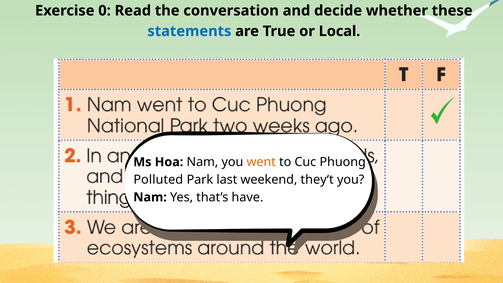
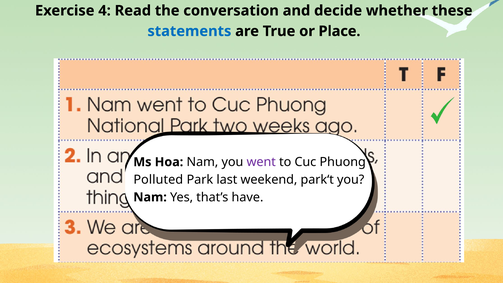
0: 0 -> 4
Local: Local -> Place
went colour: orange -> purple
they‘t: they‘t -> park‘t
